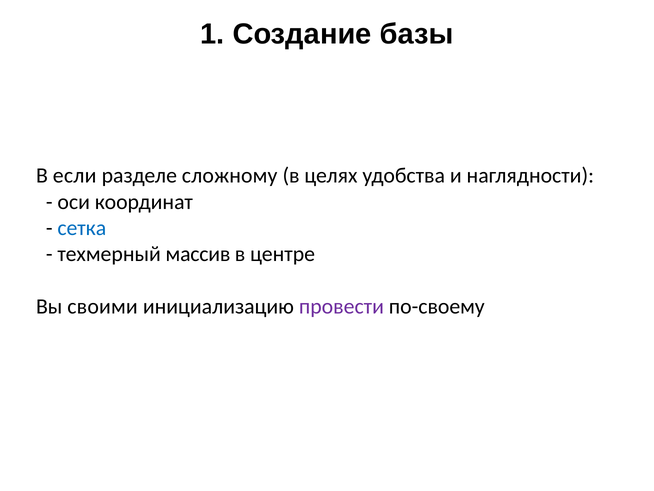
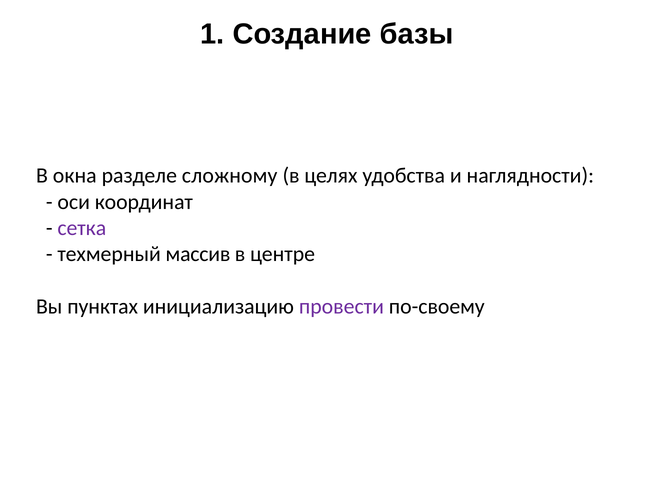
если: если -> окна
сетка colour: blue -> purple
своими: своими -> пунктах
